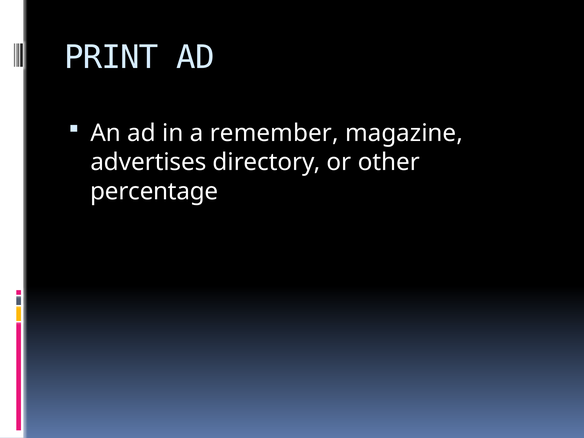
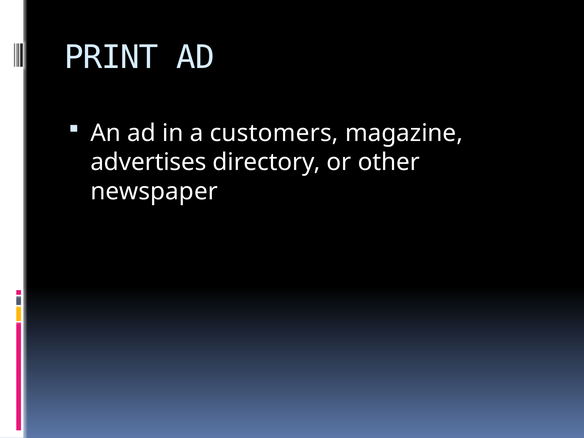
remember: remember -> customers
percentage: percentage -> newspaper
